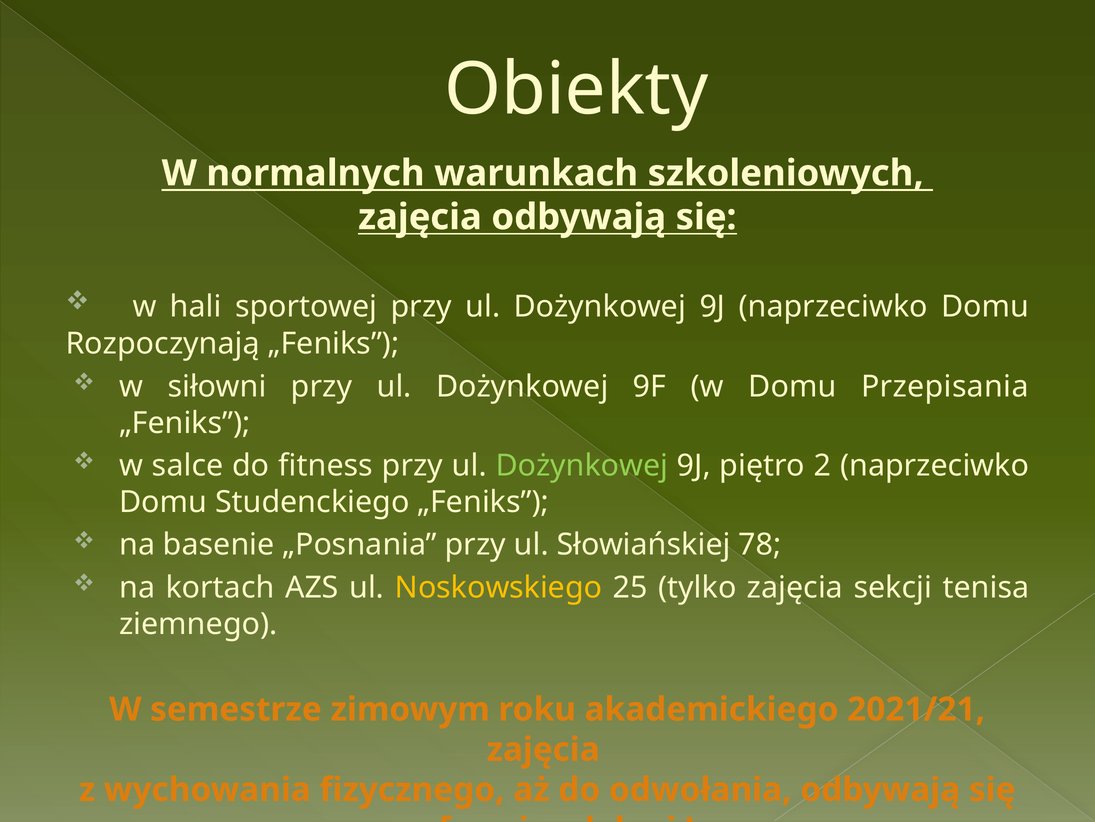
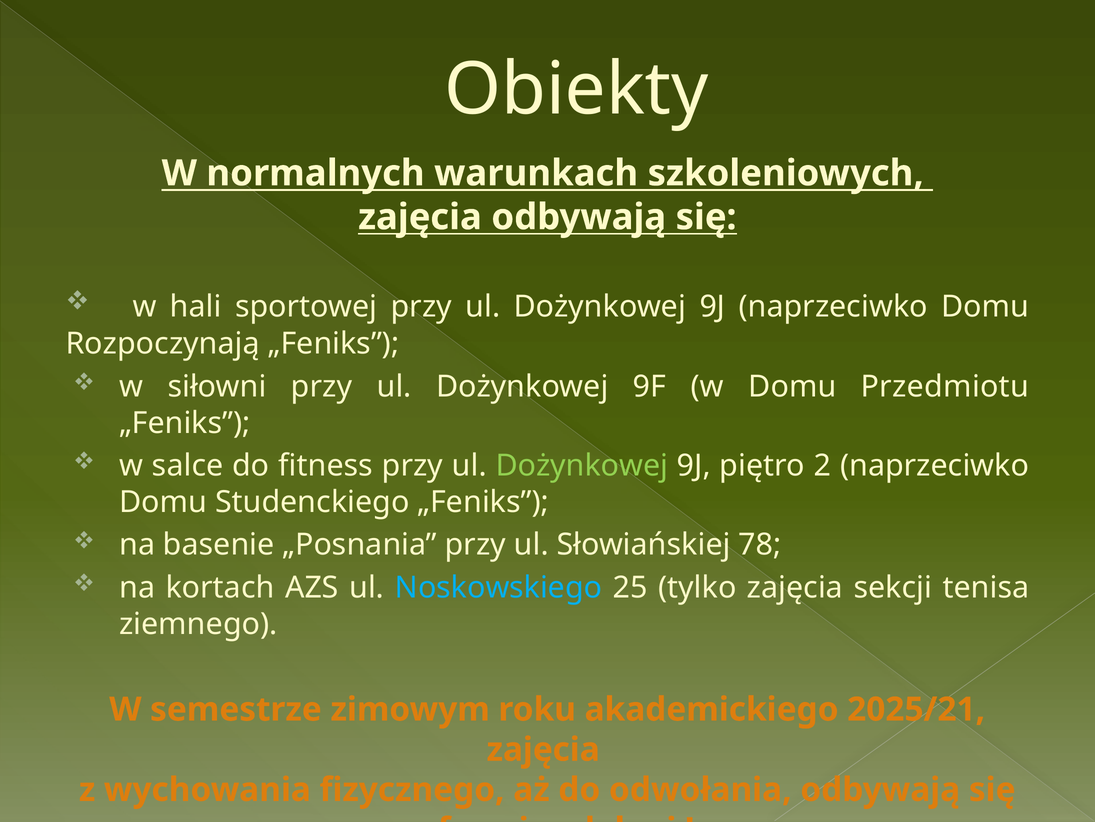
Przepisania: Przepisania -> Przedmiotu
Noskowskiego colour: yellow -> light blue
2021/21: 2021/21 -> 2025/21
